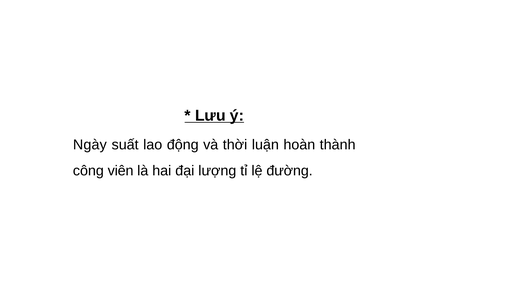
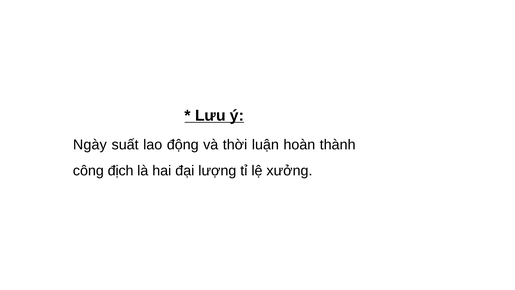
viên: viên -> địch
đường: đường -> xưởng
